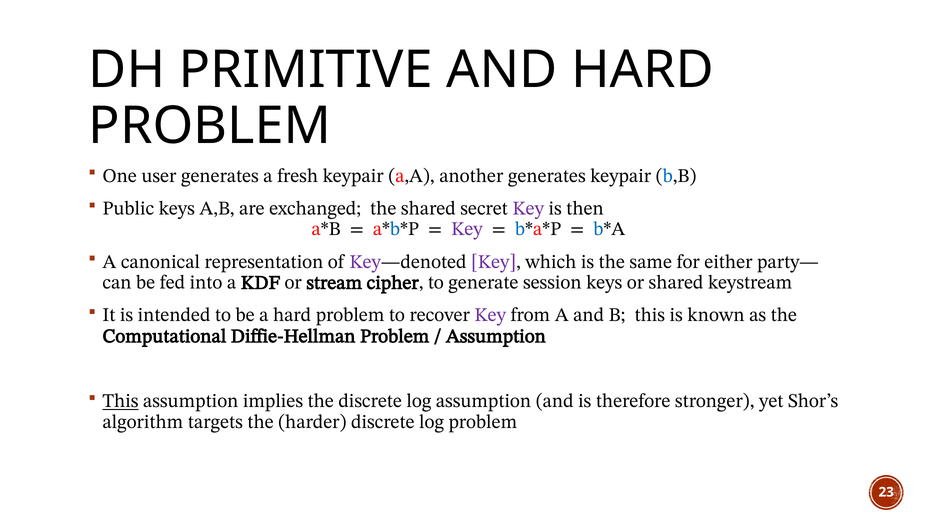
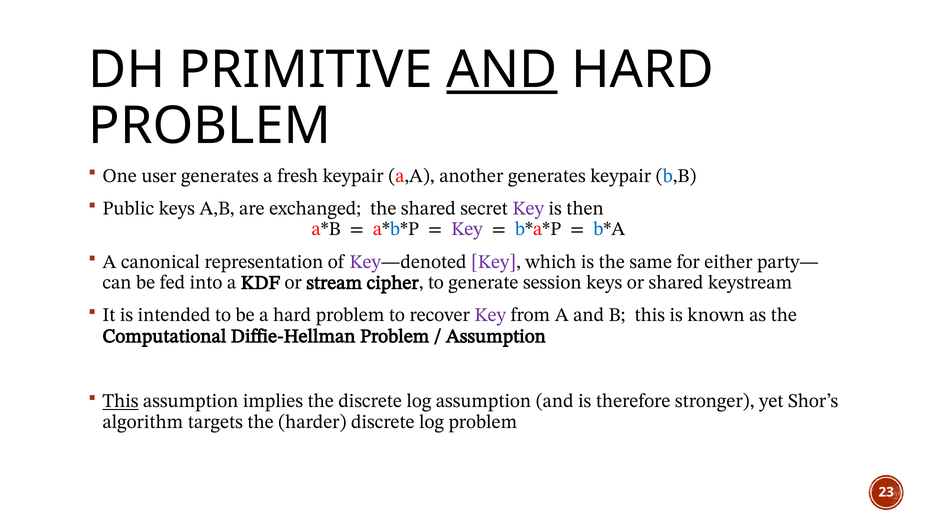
AND at (502, 70) underline: none -> present
